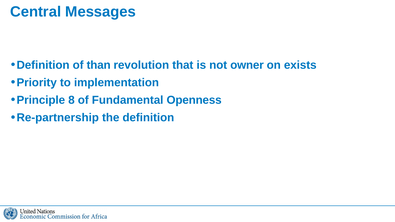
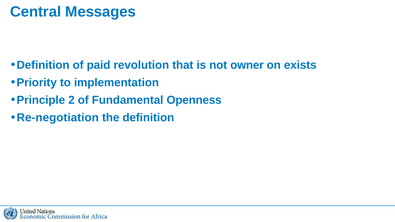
than: than -> paid
8: 8 -> 2
Re-partnership: Re-partnership -> Re-negotiation
